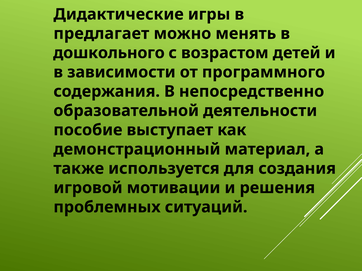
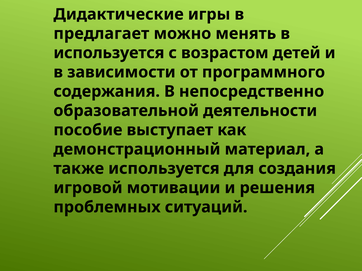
дошкольного at (109, 53): дошкольного -> используется
